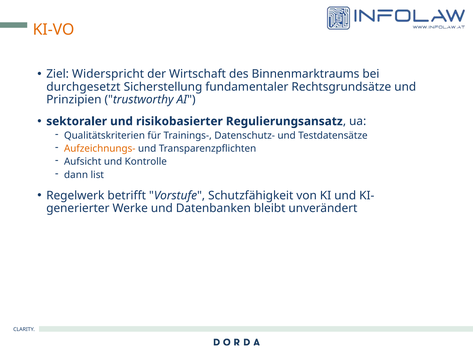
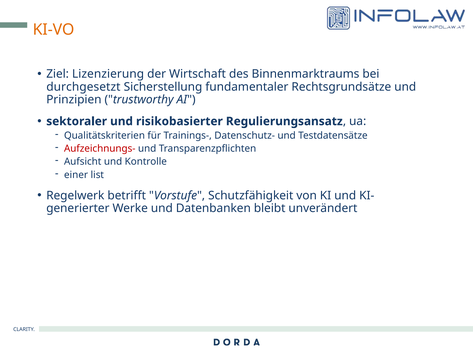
Widerspricht: Widerspricht -> Lizenzierung
Aufzeichnungs- colour: orange -> red
dann: dann -> einer
